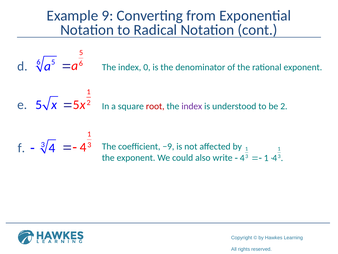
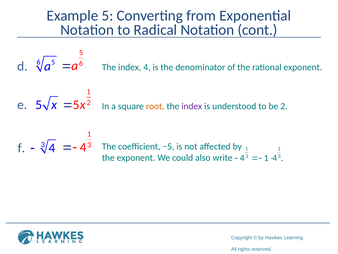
Example 9: 9 -> 5
index 0: 0 -> 4
root colour: red -> orange
−9: −9 -> −5
